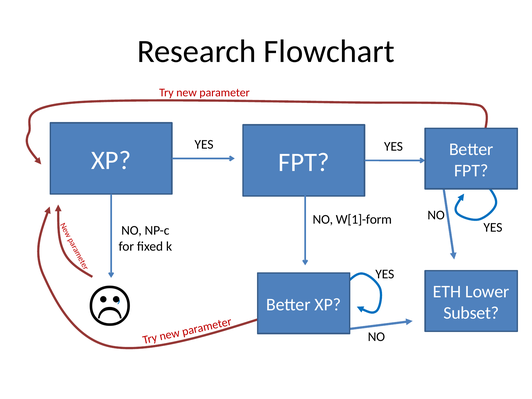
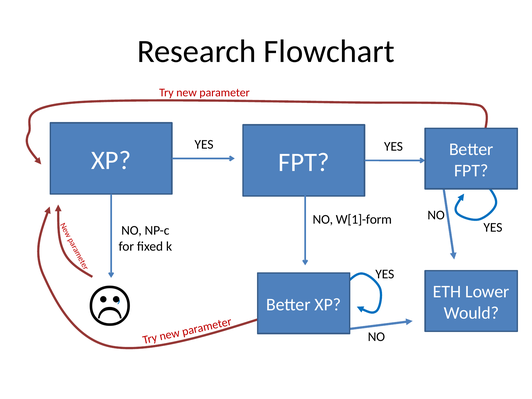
Subset: Subset -> Would
